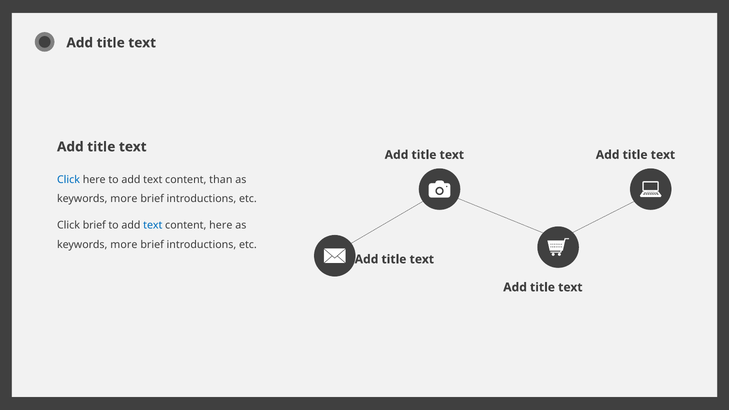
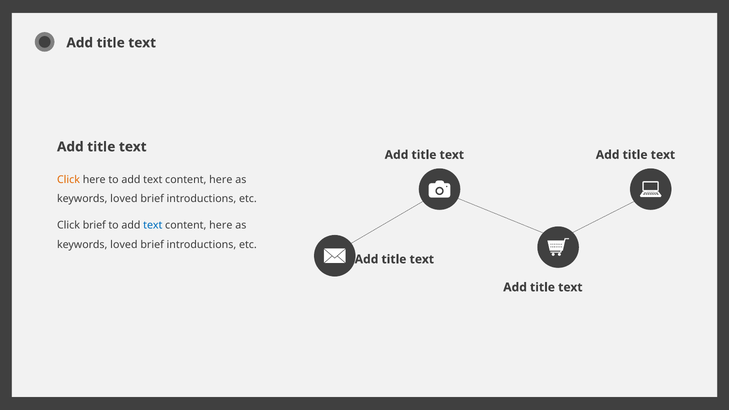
Click at (69, 180) colour: blue -> orange
than at (221, 180): than -> here
more at (124, 199): more -> loved
more at (124, 245): more -> loved
